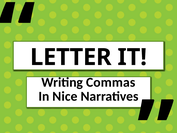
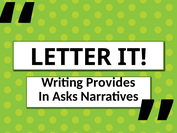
Commas: Commas -> Provides
Nice: Nice -> Asks
